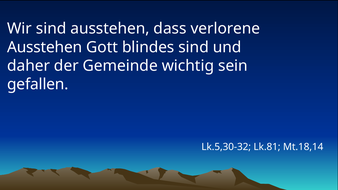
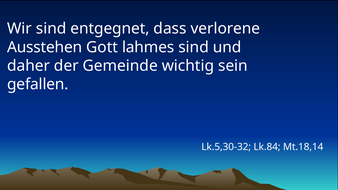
sind ausstehen: ausstehen -> entgegnet
blindes: blindes -> lahmes
Lk.81: Lk.81 -> Lk.84
